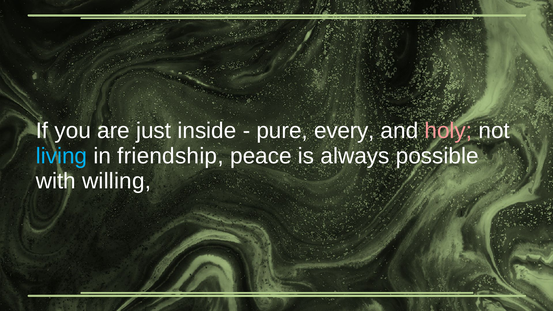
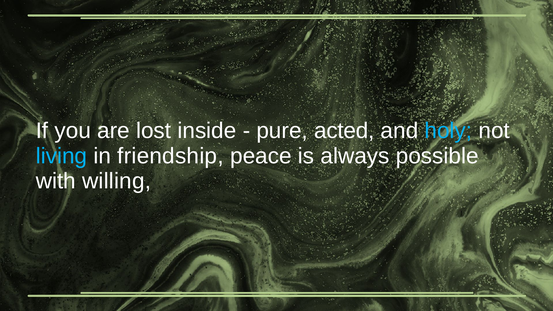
just: just -> lost
every: every -> acted
holy colour: pink -> light blue
